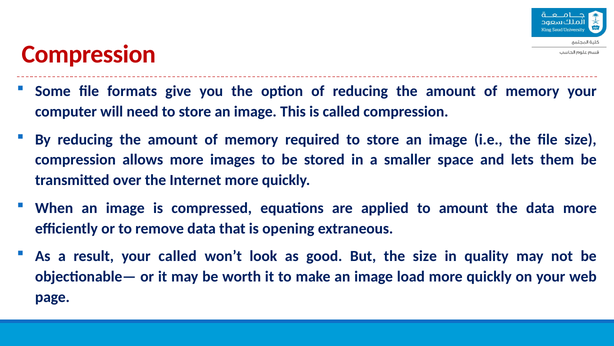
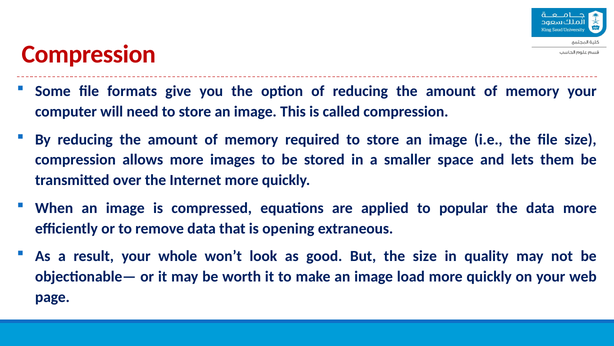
to amount: amount -> popular
your called: called -> whole
